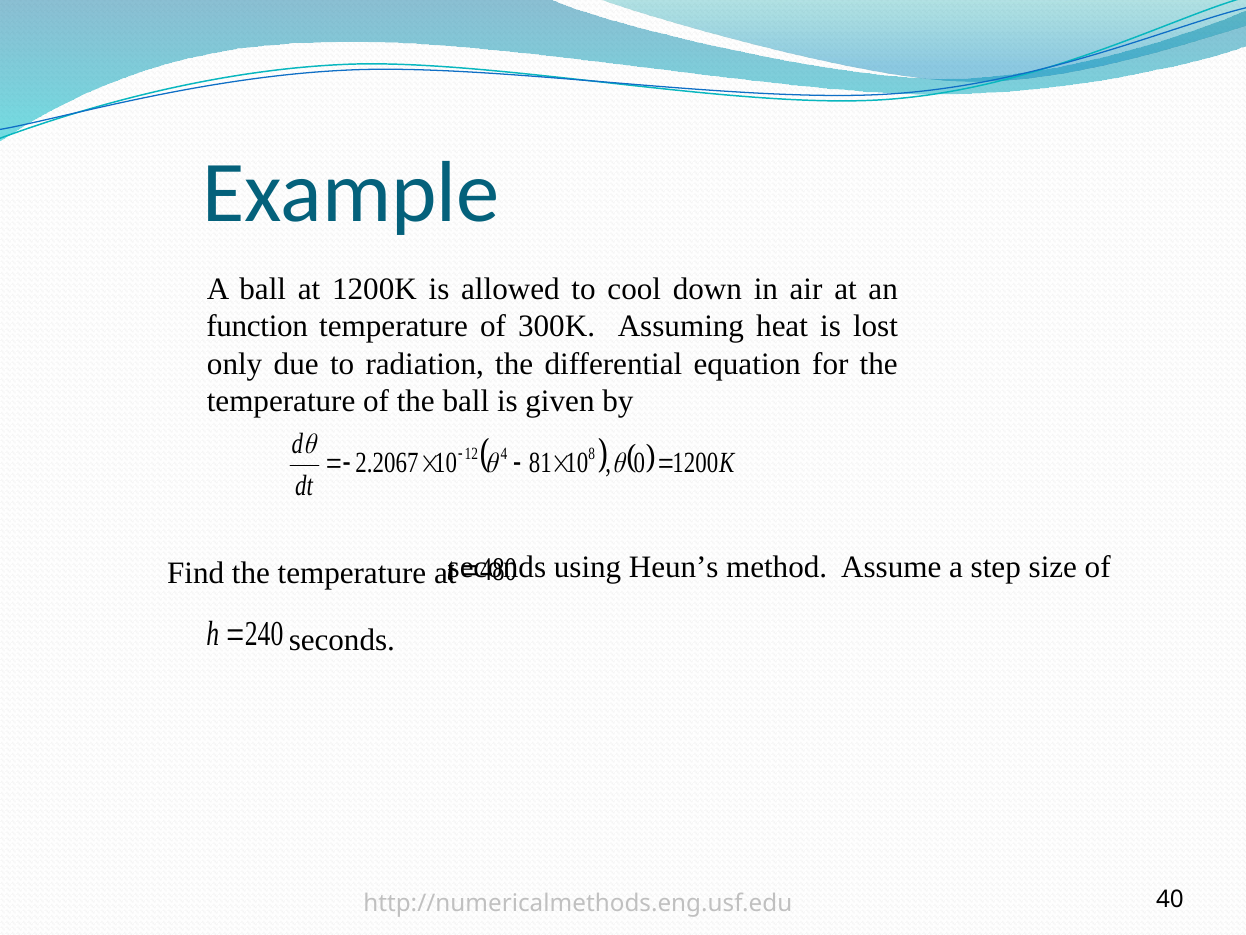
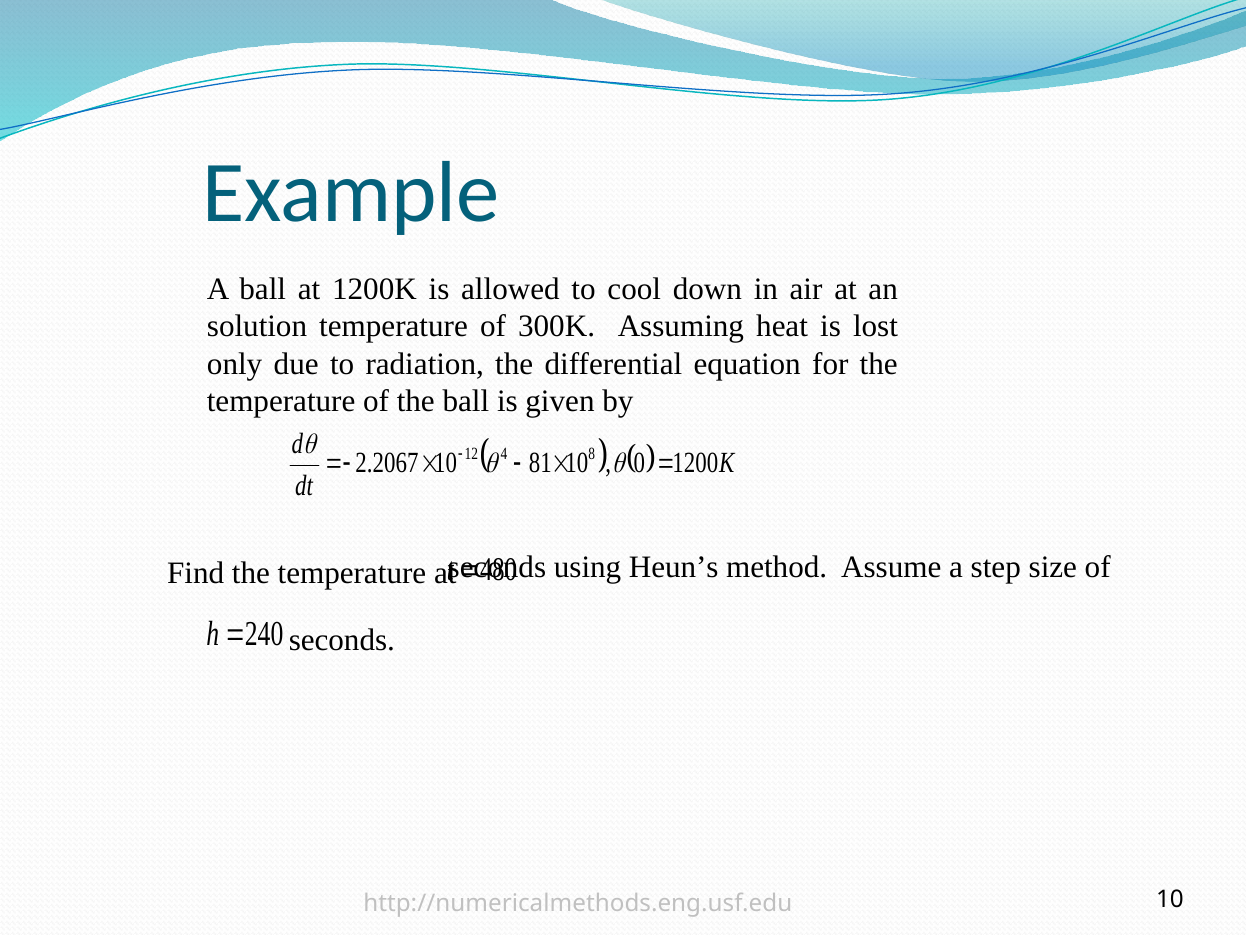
function: function -> solution
http://numericalmethods.eng.usf.edu 40: 40 -> 10
